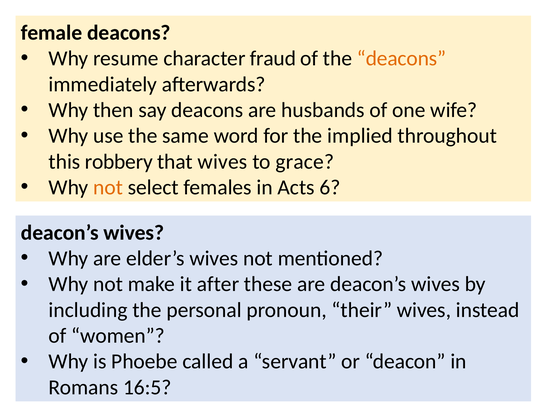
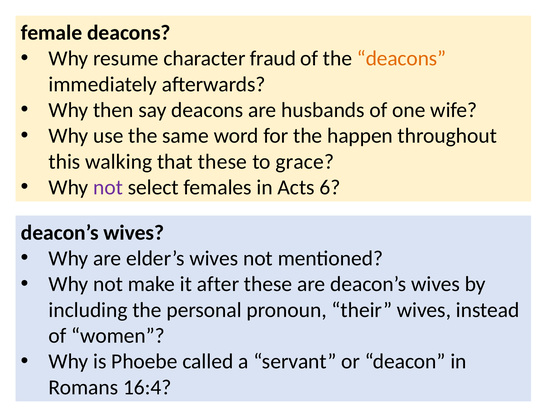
implied: implied -> happen
robbery: robbery -> walking
that wives: wives -> these
not at (108, 188) colour: orange -> purple
16:5: 16:5 -> 16:4
